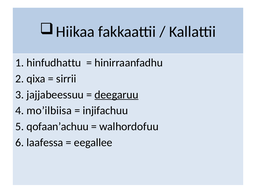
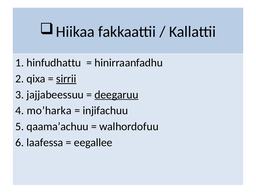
sirrii underline: none -> present
mo’ilbiisa: mo’ilbiisa -> mo’harka
qofaan’achuu: qofaan’achuu -> qaama’achuu
